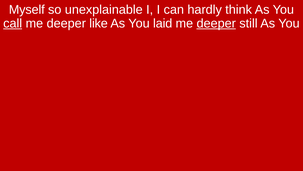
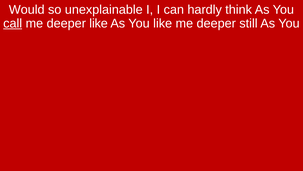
Myself: Myself -> Would
You laid: laid -> like
deeper at (216, 23) underline: present -> none
